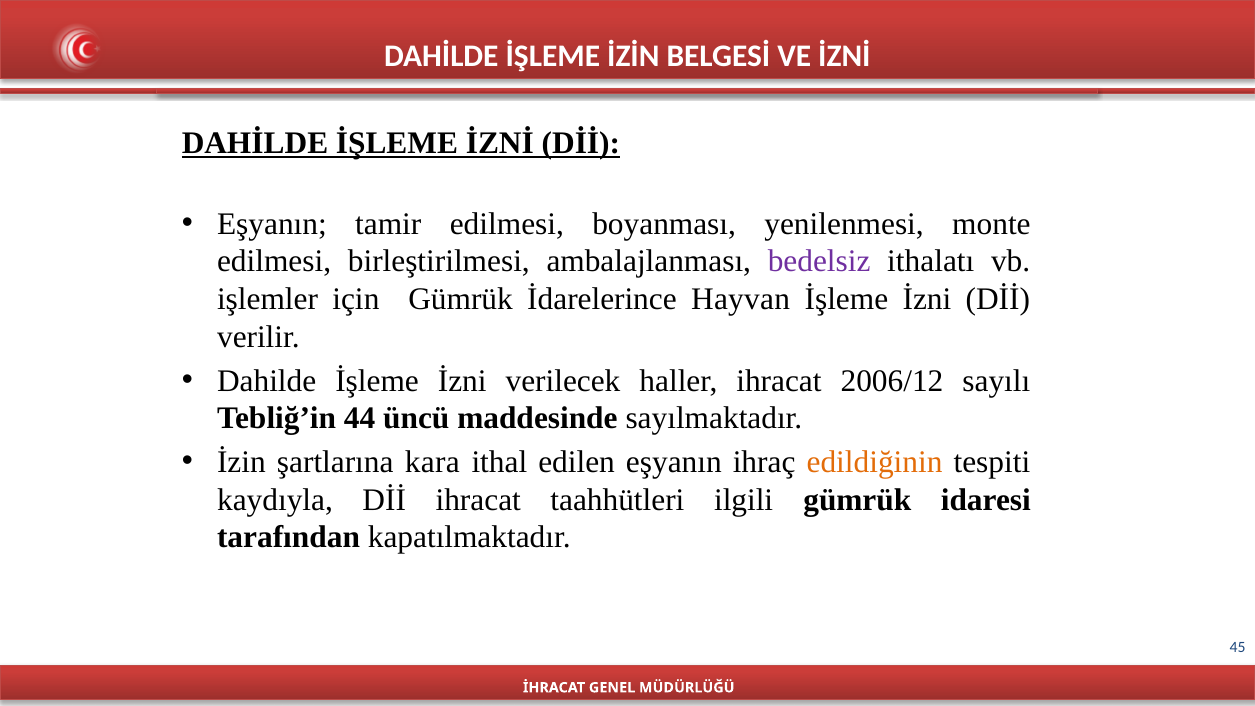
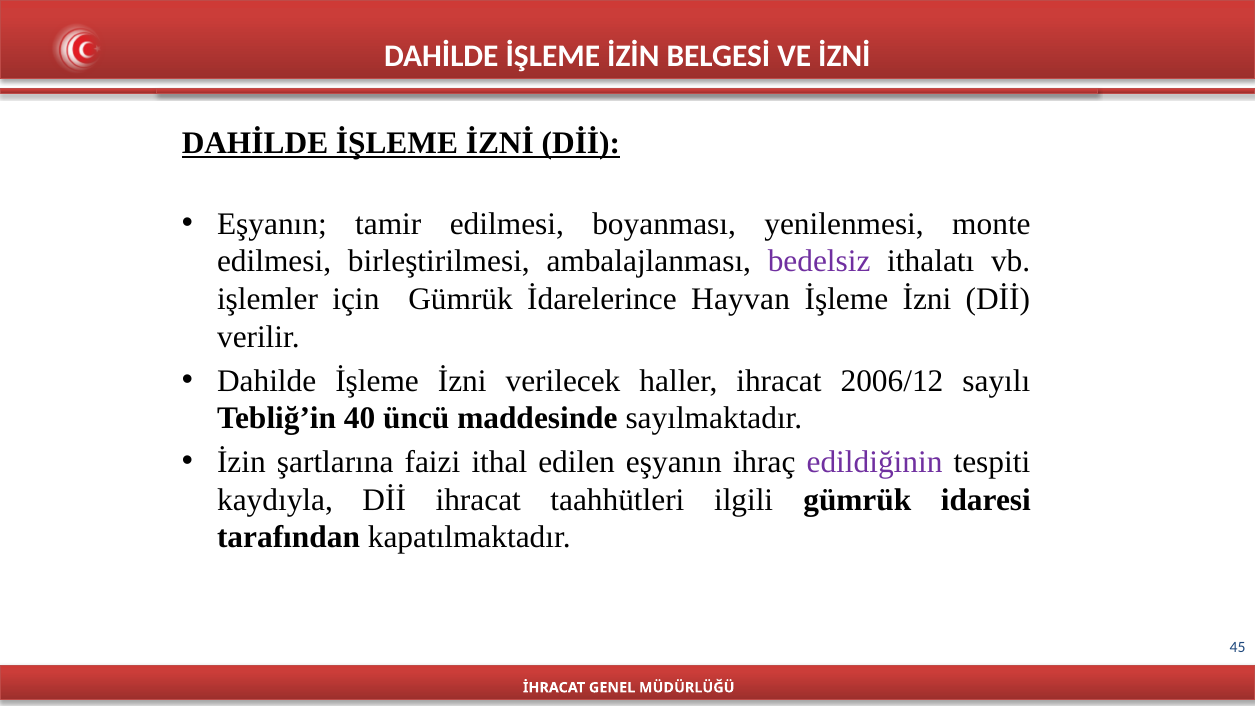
44: 44 -> 40
kara: kara -> faizi
edildiğinin colour: orange -> purple
